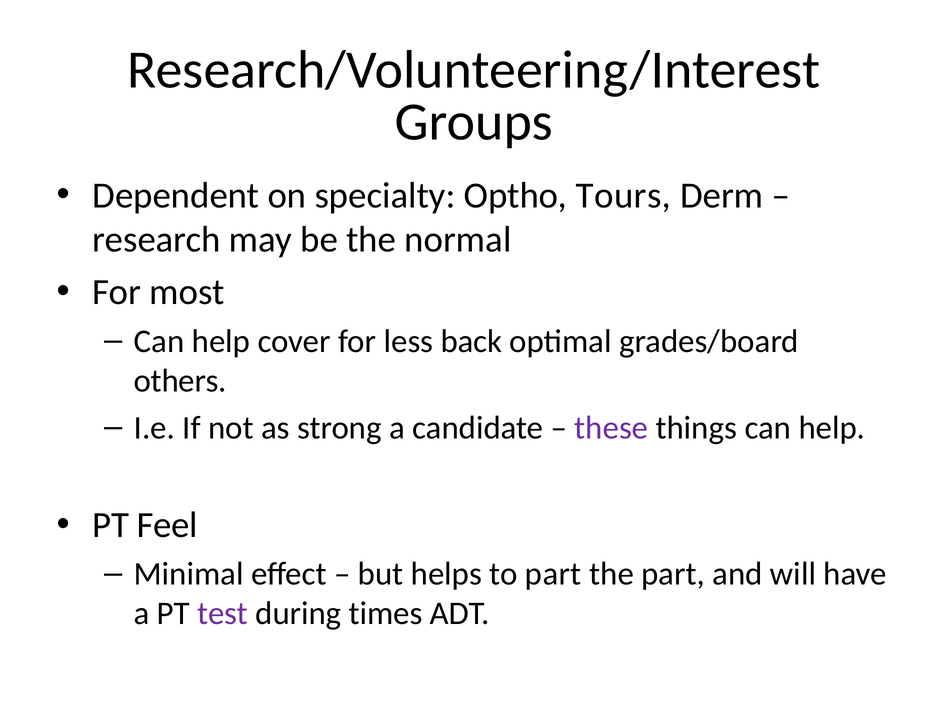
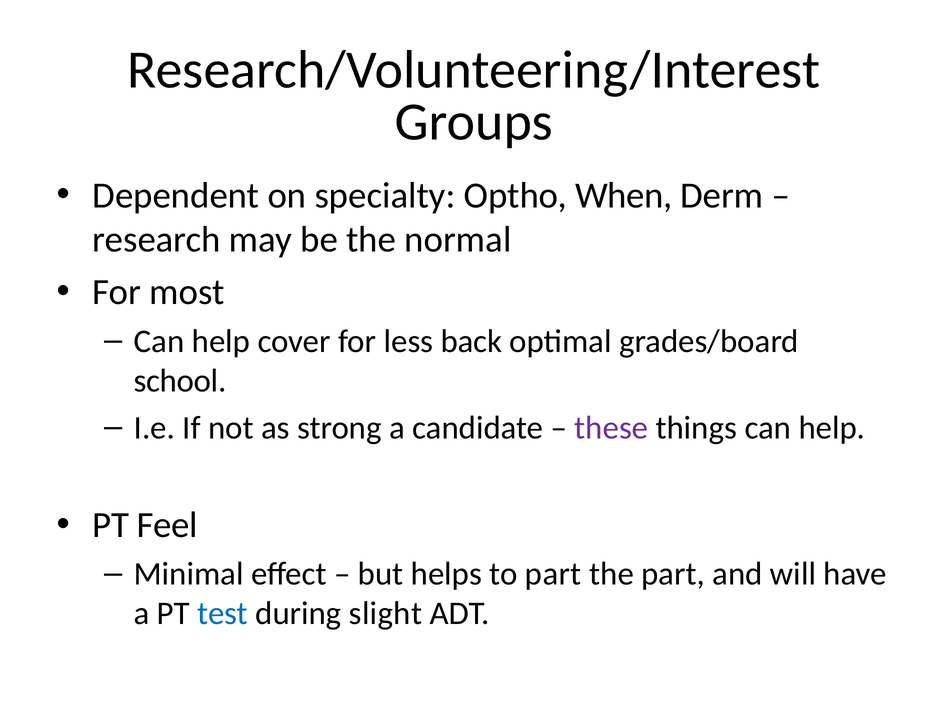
Tours: Tours -> When
others: others -> school
test colour: purple -> blue
times: times -> slight
